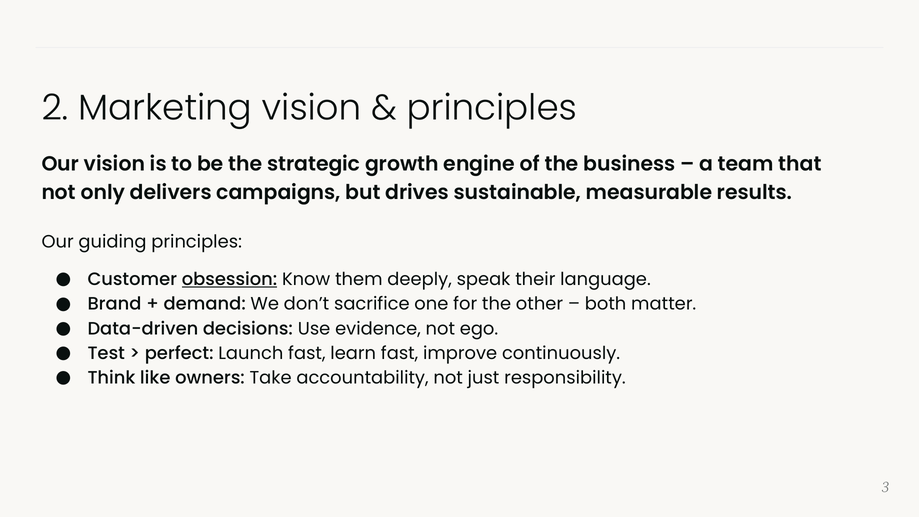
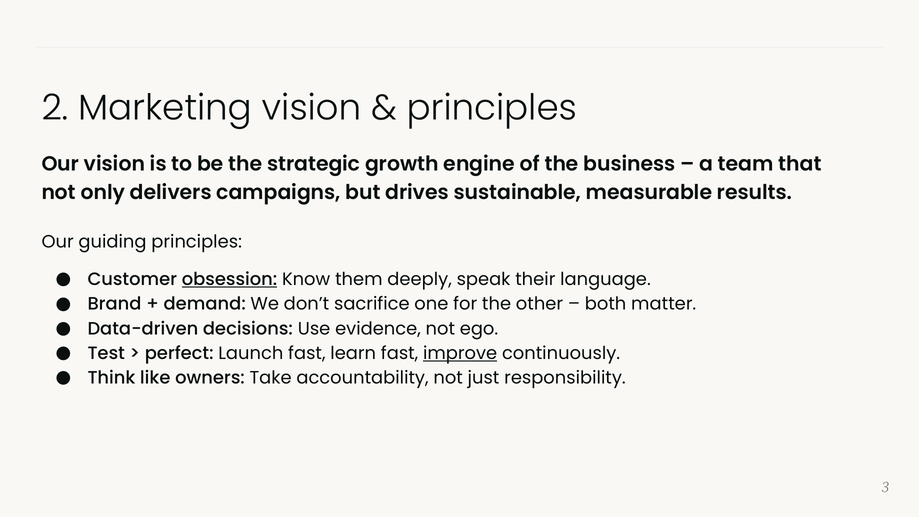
improve underline: none -> present
